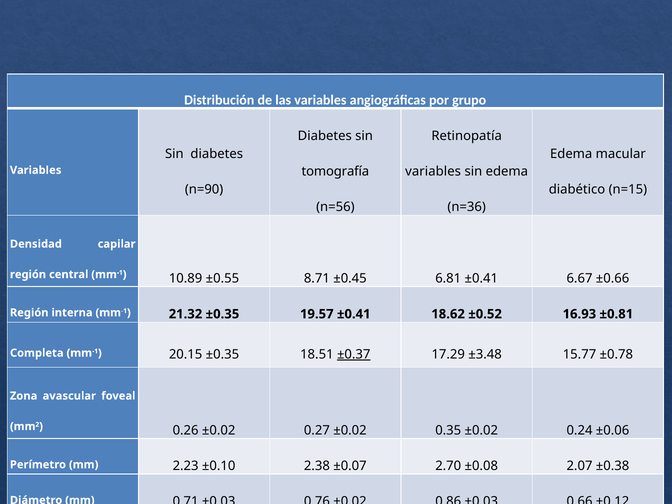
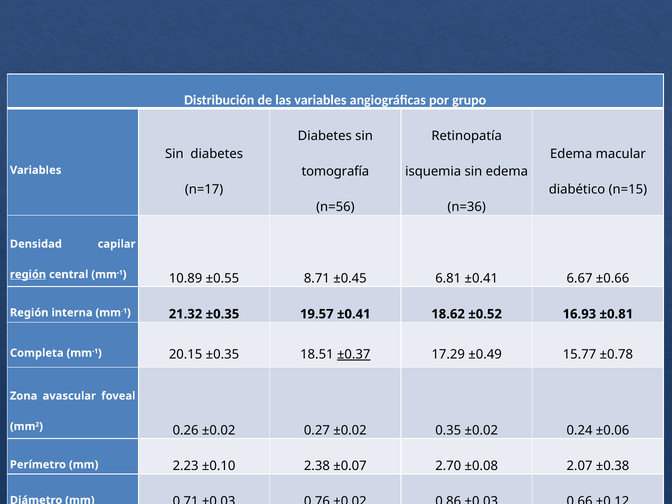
variables at (433, 172): variables -> isquemia
n=90: n=90 -> n=17
región at (28, 274) underline: none -> present
±3.48: ±3.48 -> ±0.49
